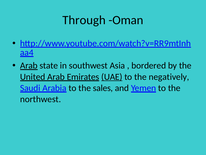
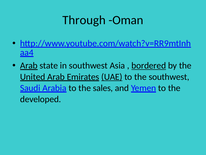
bordered underline: none -> present
the negatively: negatively -> southwest
northwest: northwest -> developed
